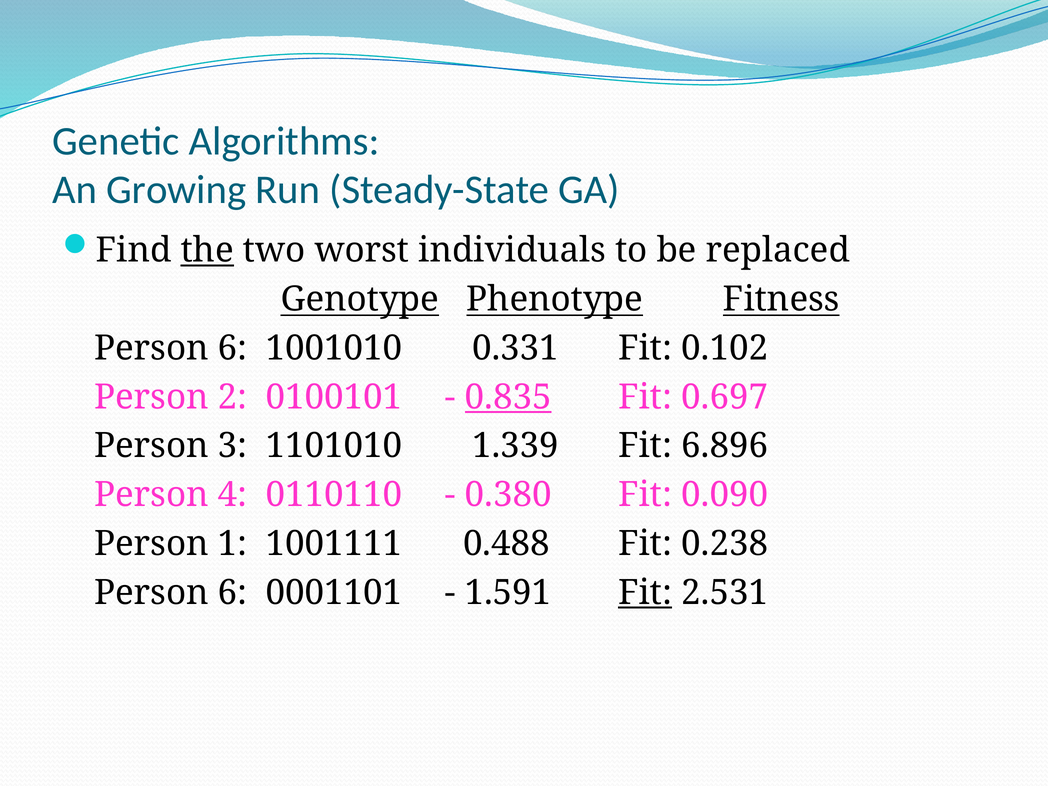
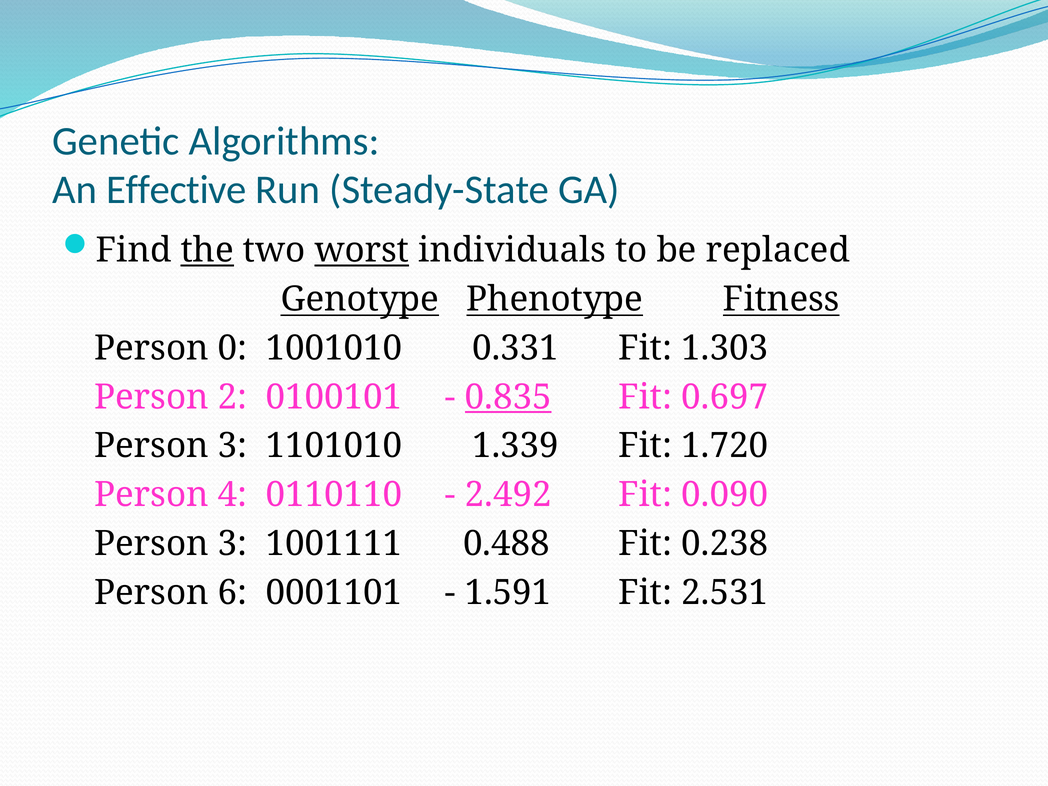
Growing: Growing -> Effective
worst underline: none -> present
6 at (233, 348): 6 -> 0
0.102: 0.102 -> 1.303
6.896: 6.896 -> 1.720
0.380: 0.380 -> 2.492
1 at (233, 544): 1 -> 3
Fit at (645, 593) underline: present -> none
